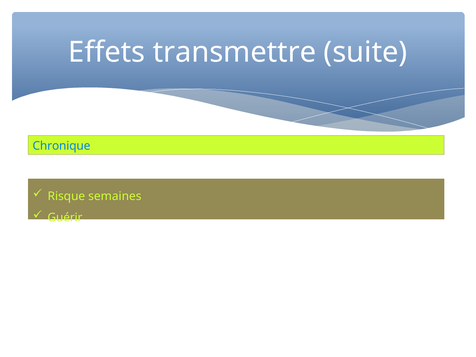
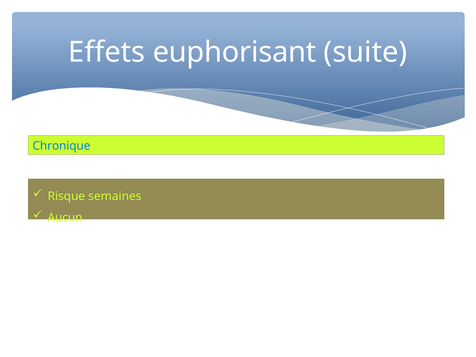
transmettre: transmettre -> euphorisant
Guérir: Guérir -> Aucun
